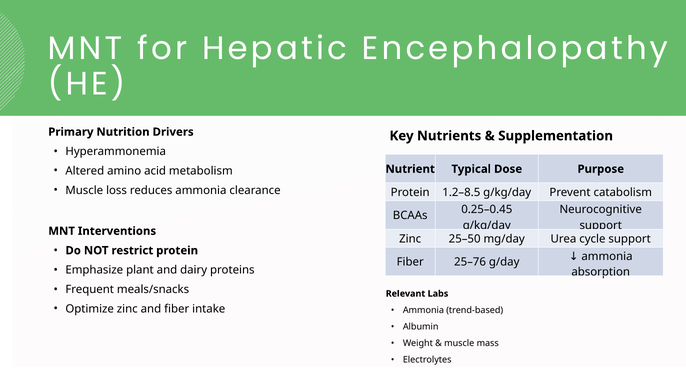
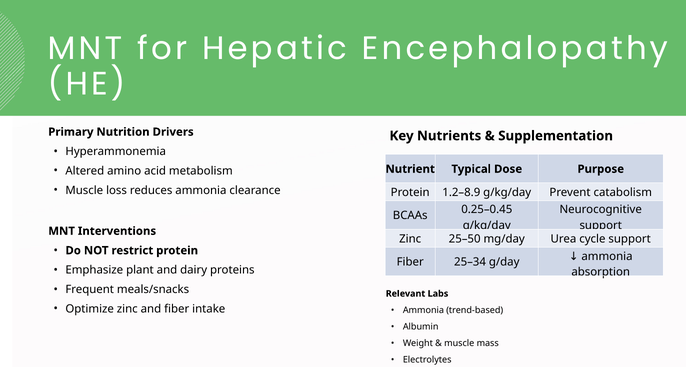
1.2–8.5: 1.2–8.5 -> 1.2–8.9
25–76: 25–76 -> 25–34
